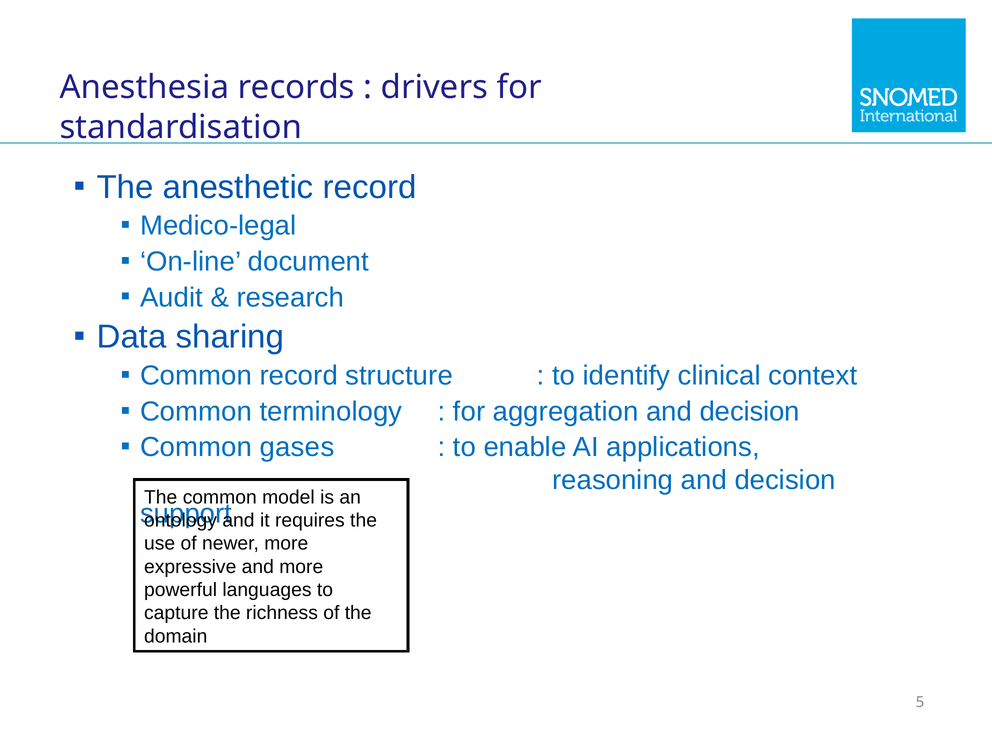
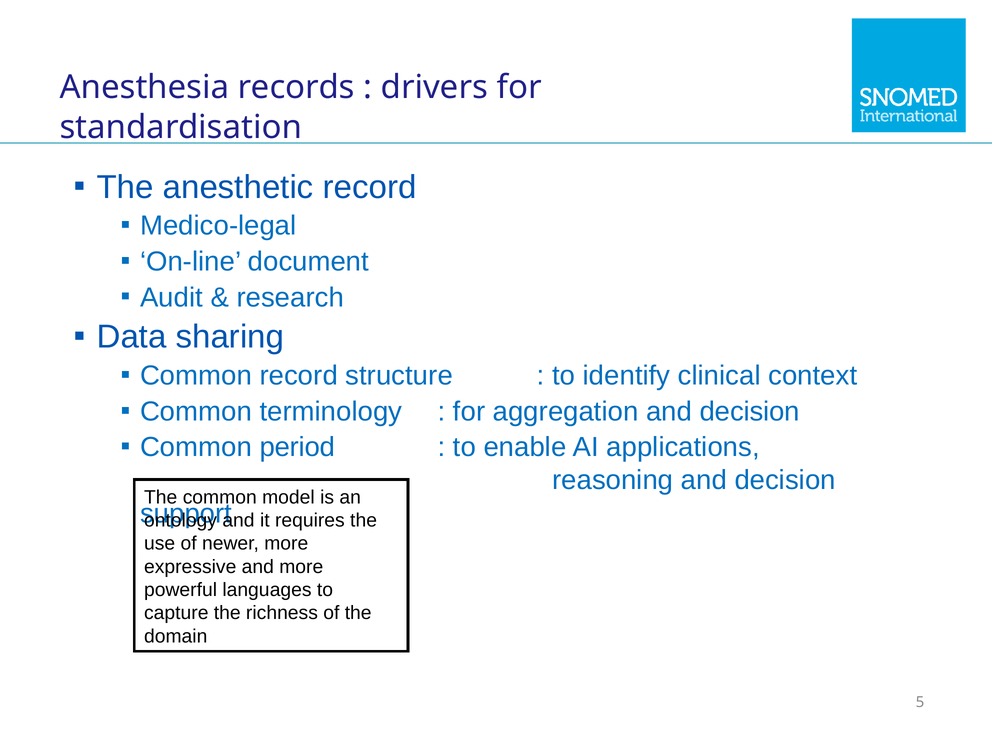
gases: gases -> period
